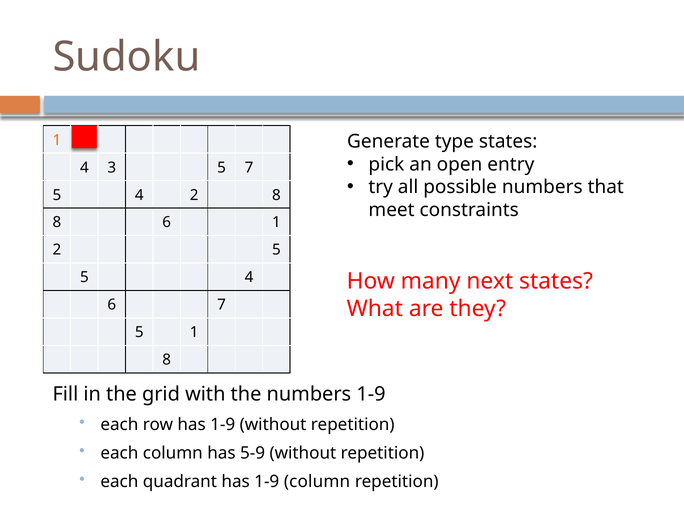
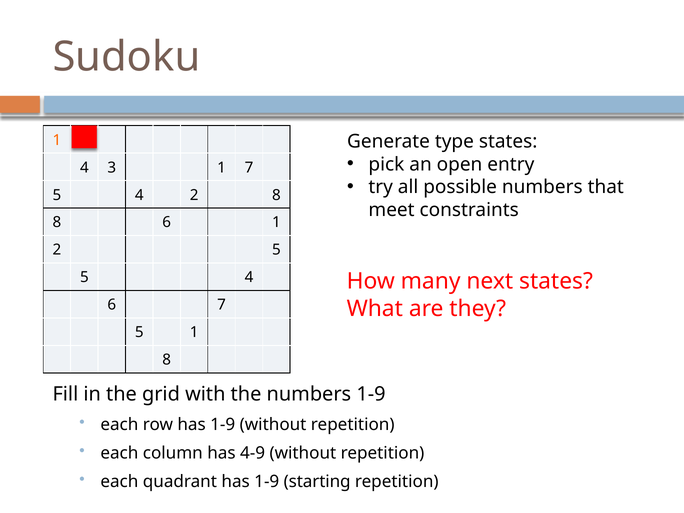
3 5: 5 -> 1
5-9: 5-9 -> 4-9
1-9 column: column -> starting
